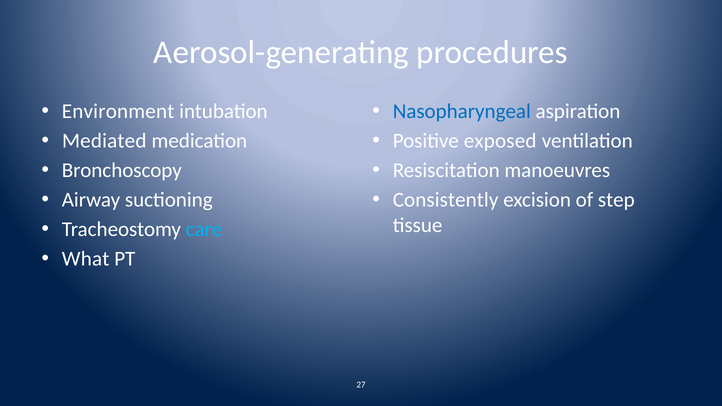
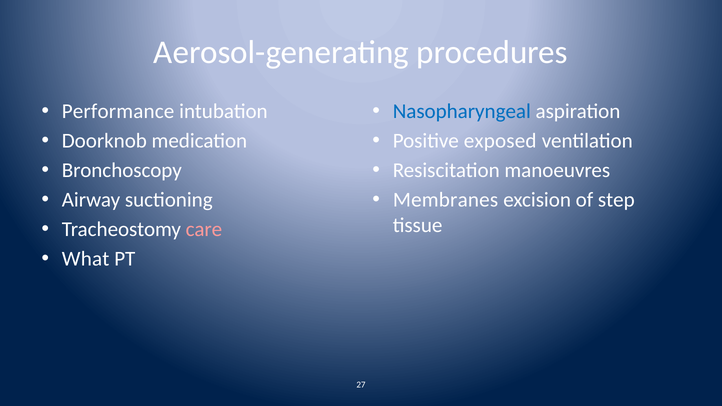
Environment: Environment -> Performance
Mediated: Mediated -> Doorknob
Consistently: Consistently -> Membranes
care colour: light blue -> pink
